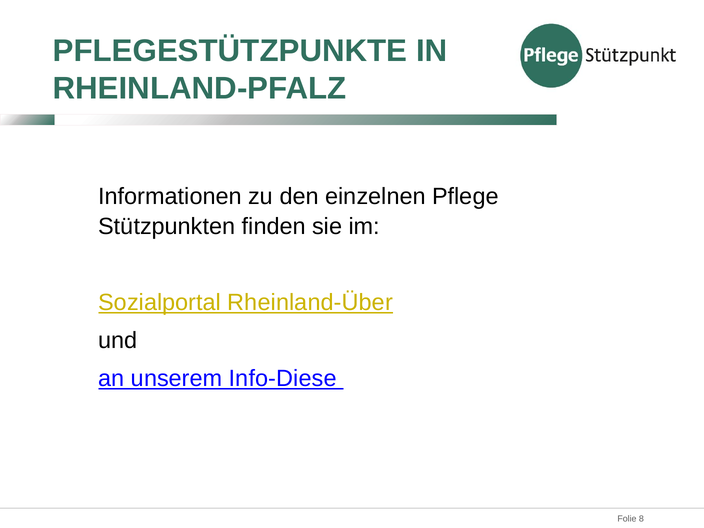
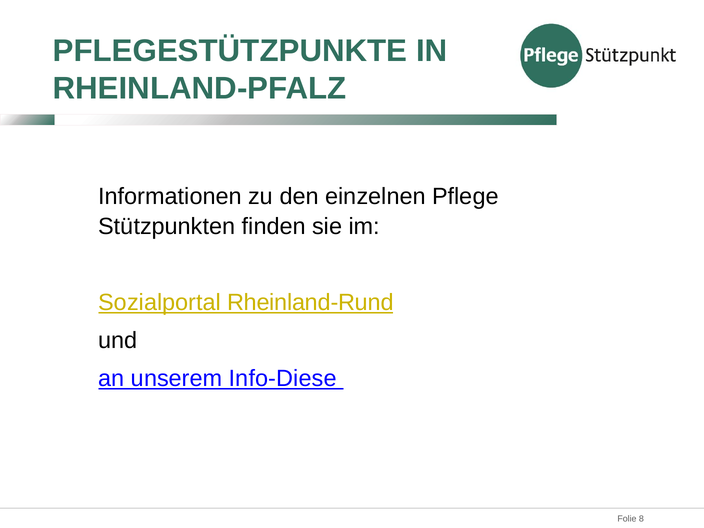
Rheinland-Über: Rheinland-Über -> Rheinland-Rund
